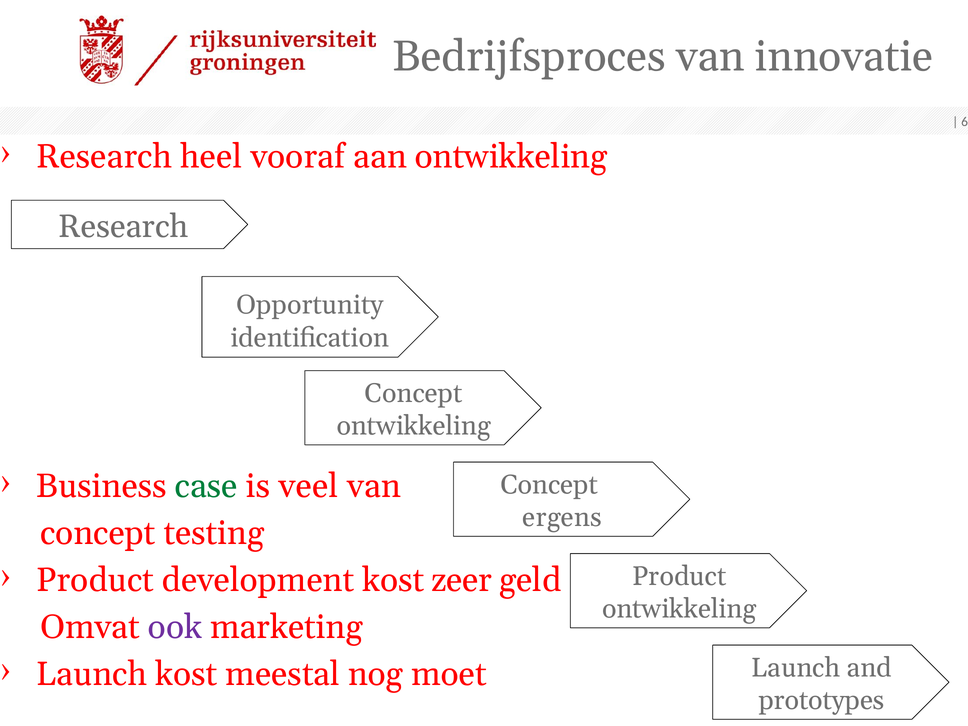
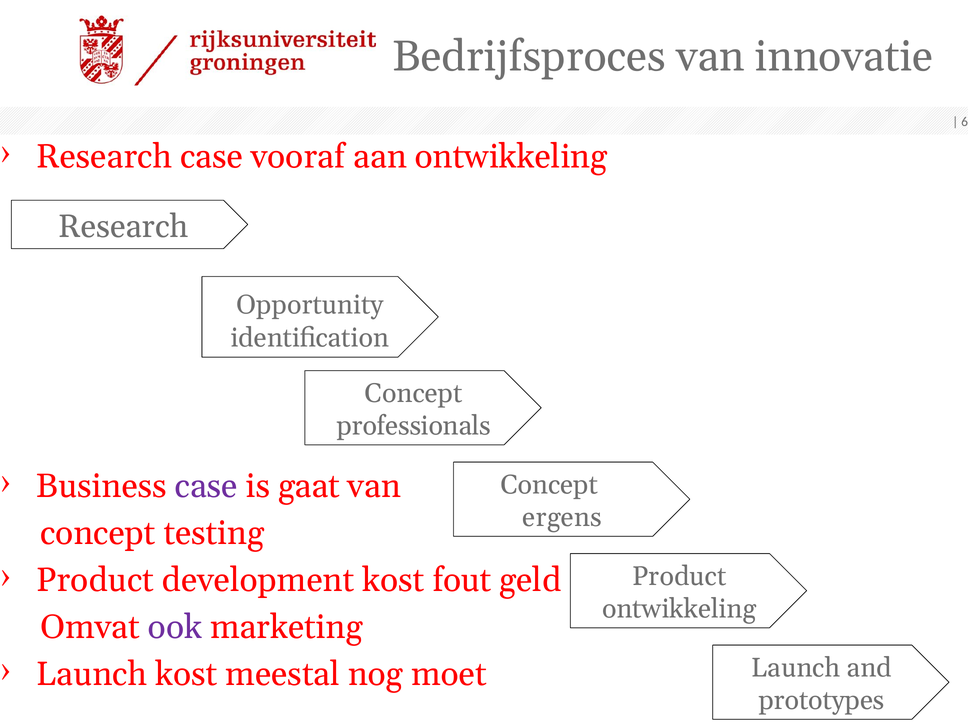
Research heel: heel -> case
ontwikkeling at (414, 426): ontwikkeling -> professionals
case at (206, 486) colour: green -> purple
veel: veel -> gaat
zeer: zeer -> fout
